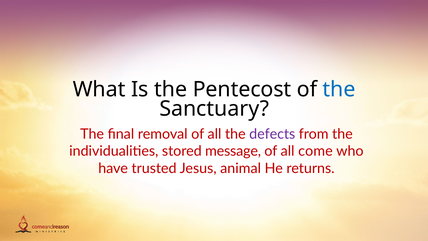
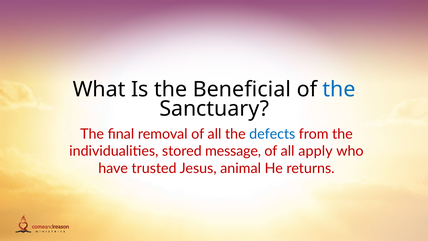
Pentecost: Pentecost -> Beneficial
defects colour: purple -> blue
come: come -> apply
